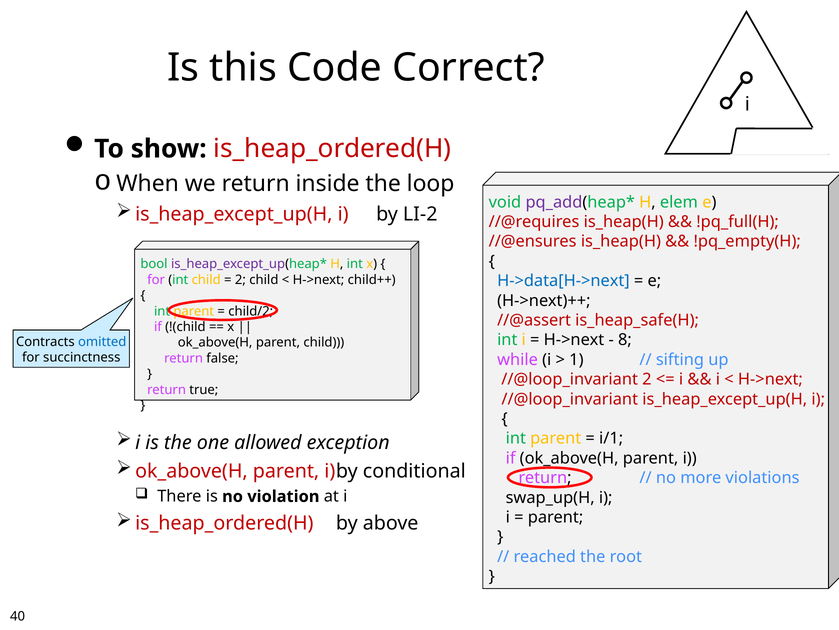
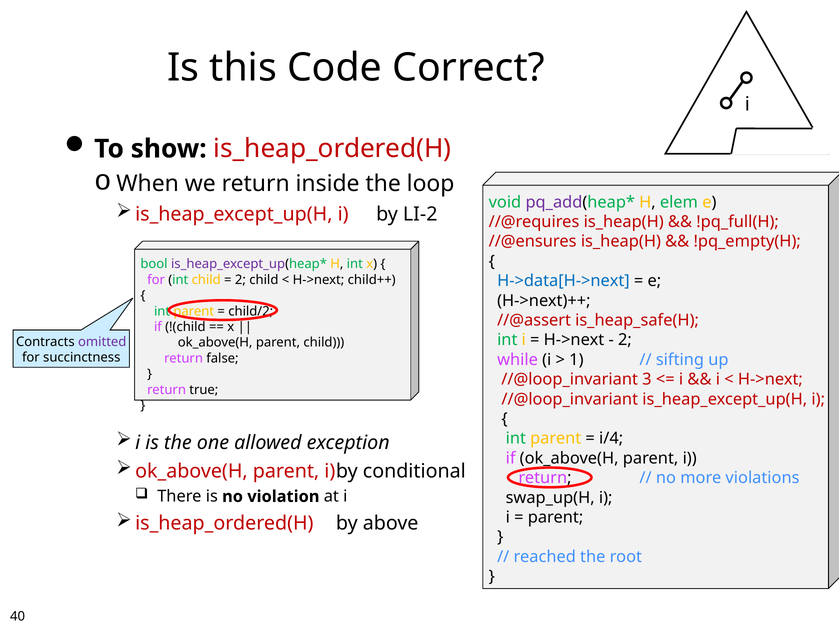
8 at (625, 340): 8 -> 2
omitted colour: blue -> purple
//@loop_invariant 2: 2 -> 3
i/1: i/1 -> i/4
